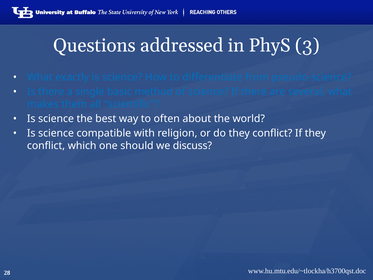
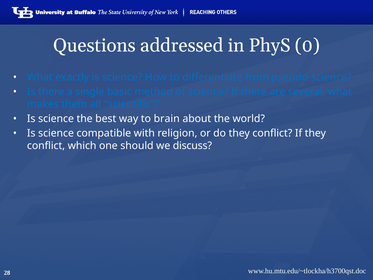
3: 3 -> 0
often: often -> brain
